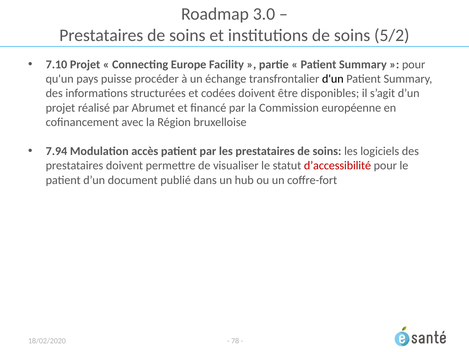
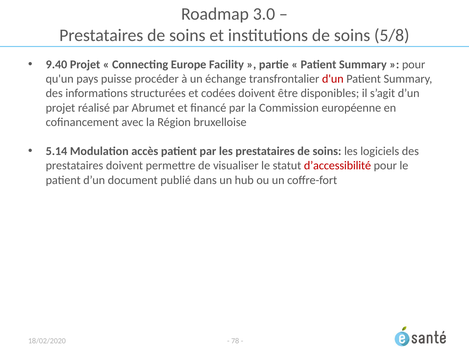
5/2: 5/2 -> 5/8
7.10: 7.10 -> 9.40
d'un colour: black -> red
7.94: 7.94 -> 5.14
